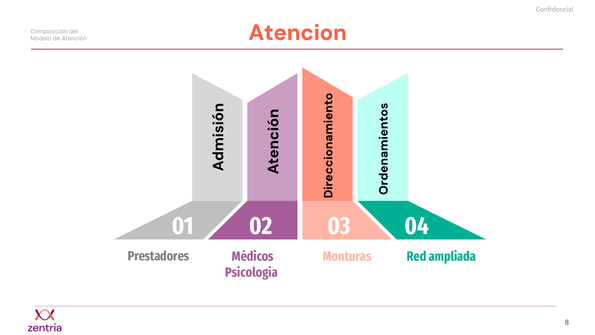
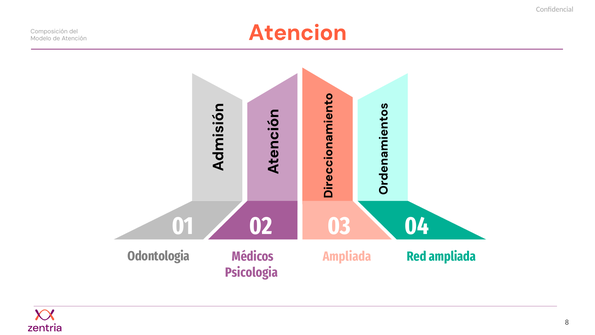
Prestadores: Prestadores -> Odontologia
Monturas at (347, 256): Monturas -> Ampliada
